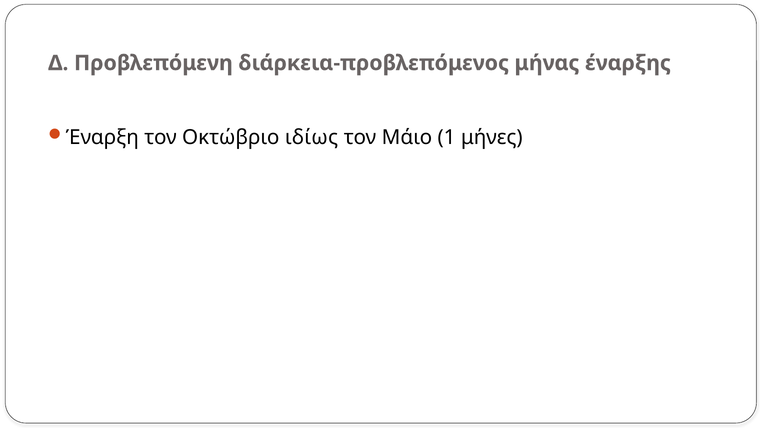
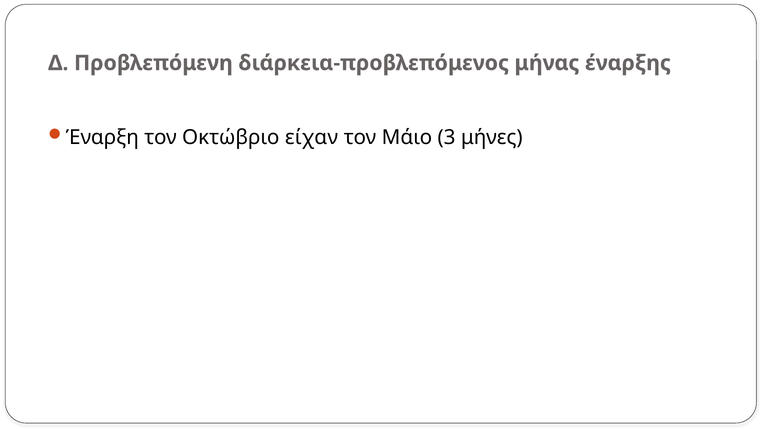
ιδίως: ιδίως -> είχαν
1: 1 -> 3
